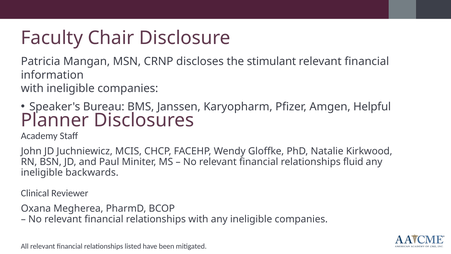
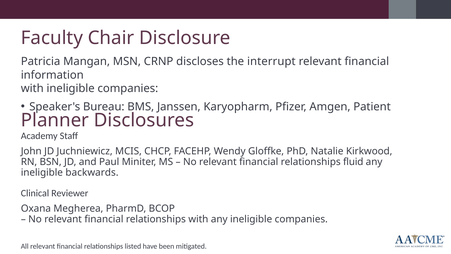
stimulant: stimulant -> interrupt
Helpful: Helpful -> Patient
